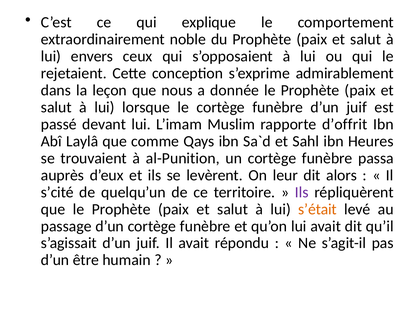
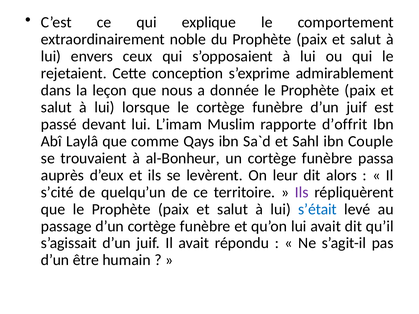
Heures: Heures -> Couple
al-Punition: al-Punition -> al-Bonheur
s’était colour: orange -> blue
